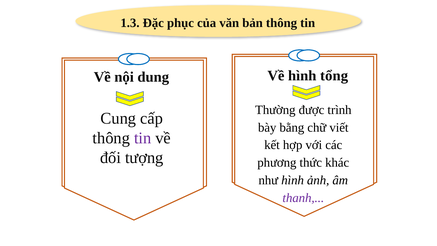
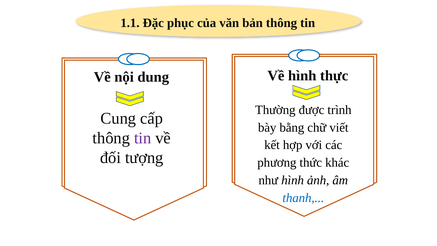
1.3: 1.3 -> 1.1
tổng: tổng -> thực
thanh colour: purple -> blue
